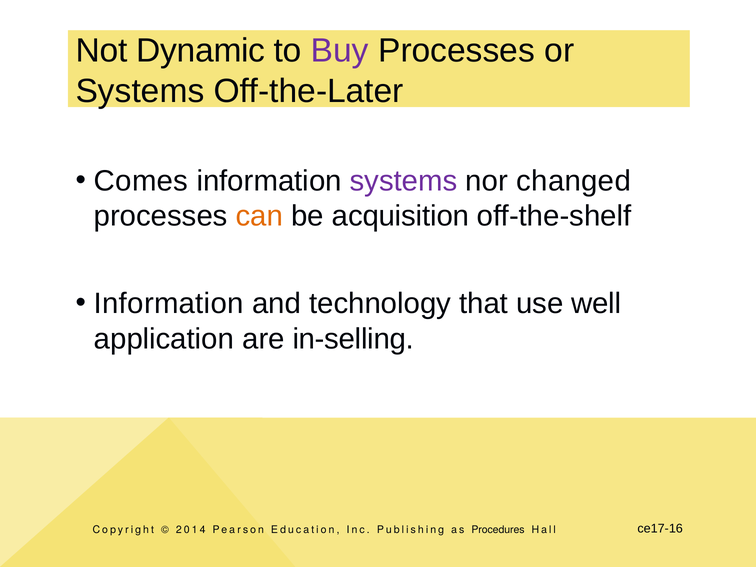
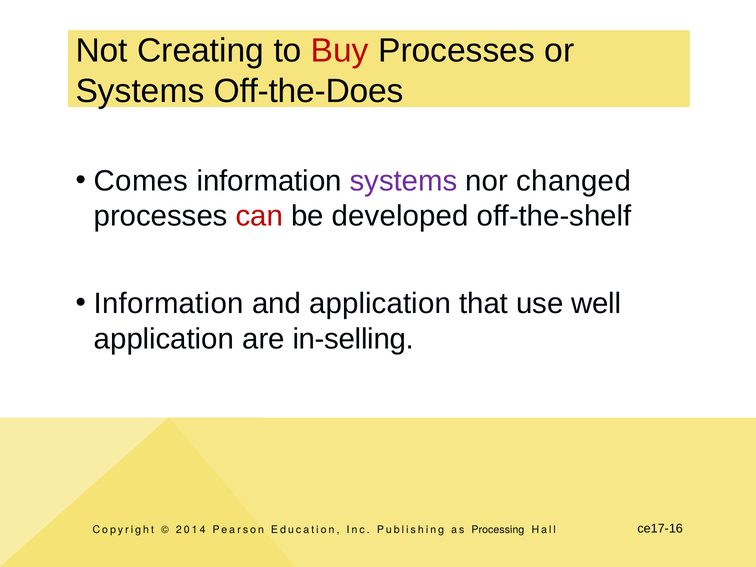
Dynamic: Dynamic -> Creating
Buy colour: purple -> red
Off-the-Later: Off-the-Later -> Off-the-Does
can colour: orange -> red
acquisition: acquisition -> developed
and technology: technology -> application
Procedures: Procedures -> Processing
